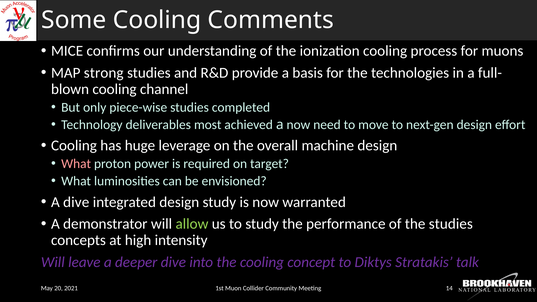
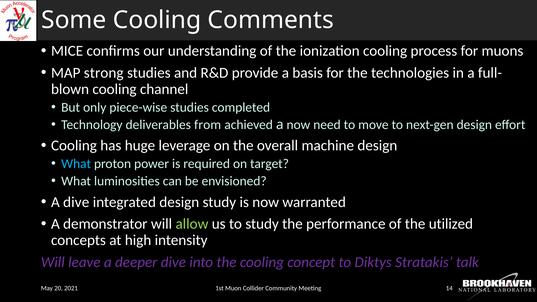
most: most -> from
What at (76, 164) colour: pink -> light blue
the studies: studies -> utilized
